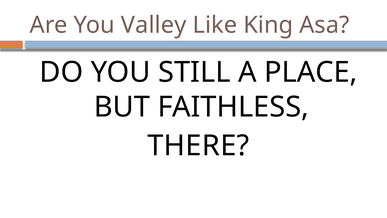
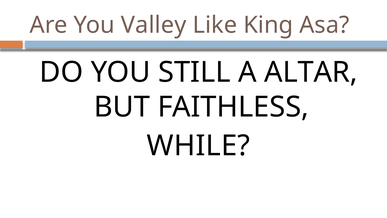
PLACE: PLACE -> ALTAR
THERE: THERE -> WHILE
